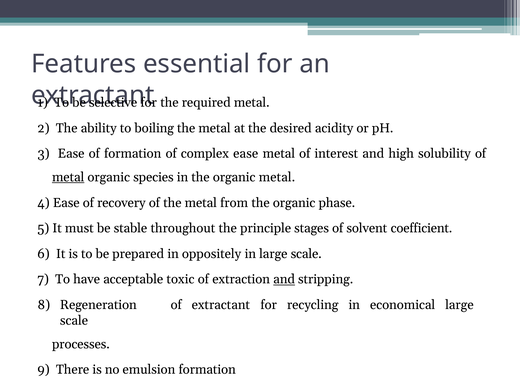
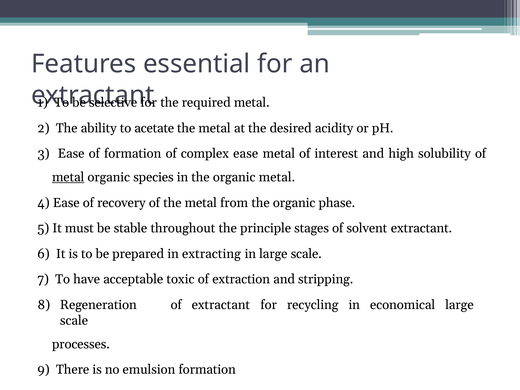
boiling: boiling -> acetate
solvent coefficient: coefficient -> extractant
oppositely: oppositely -> extracting
and at (284, 279) underline: present -> none
